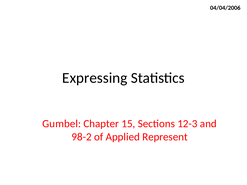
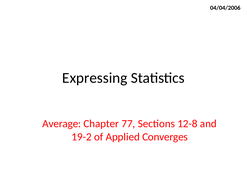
Gumbel: Gumbel -> Average
15: 15 -> 77
12-3: 12-3 -> 12-8
98-2: 98-2 -> 19-2
Represent: Represent -> Converges
